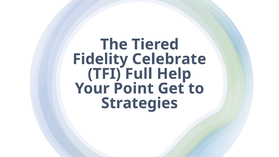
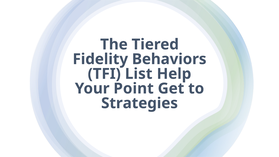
Celebrate: Celebrate -> Behaviors
Full: Full -> List
